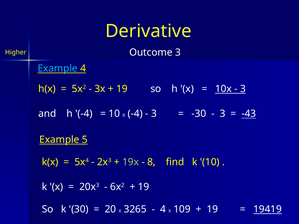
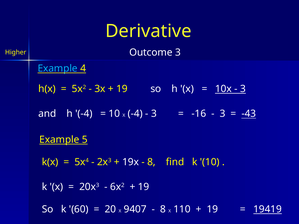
-30: -30 -> -16
19x colour: light green -> white
30: 30 -> 60
3265: 3265 -> 9407
4 at (163, 209): 4 -> 8
109: 109 -> 110
